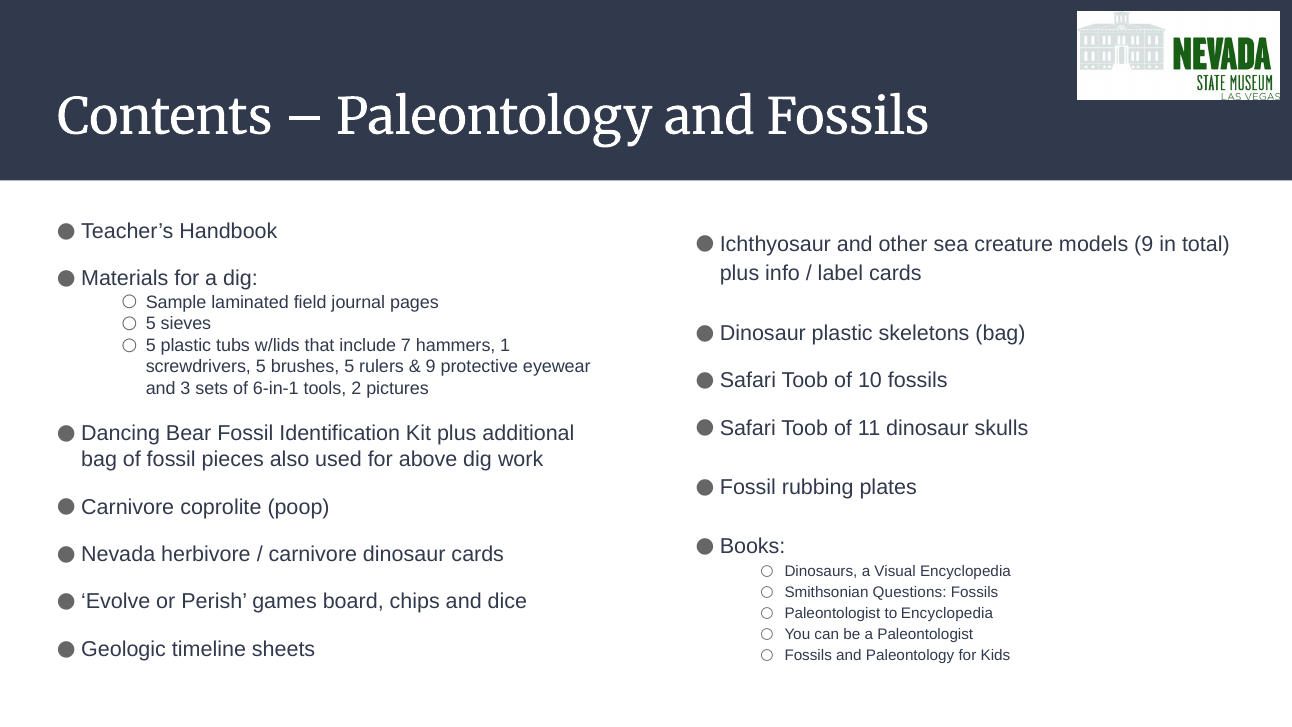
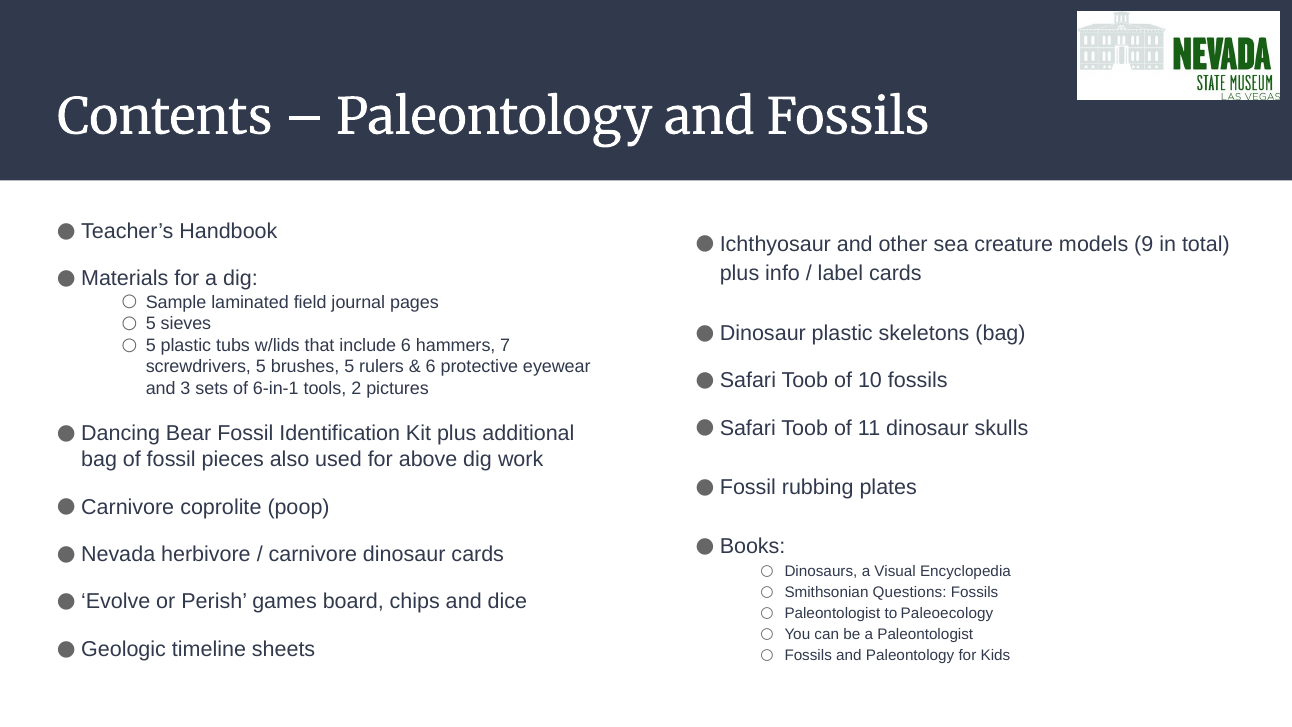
include 7: 7 -> 6
1: 1 -> 7
9 at (431, 367): 9 -> 6
to Encyclopedia: Encyclopedia -> Paleoecology
